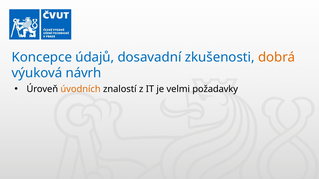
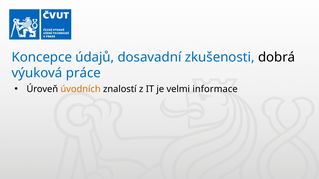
dobrá colour: orange -> black
návrh: návrh -> práce
požadavky: požadavky -> informace
